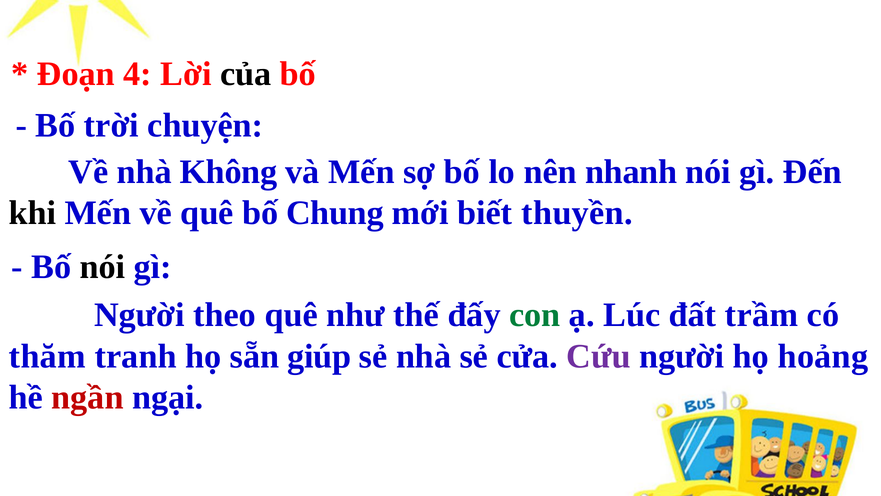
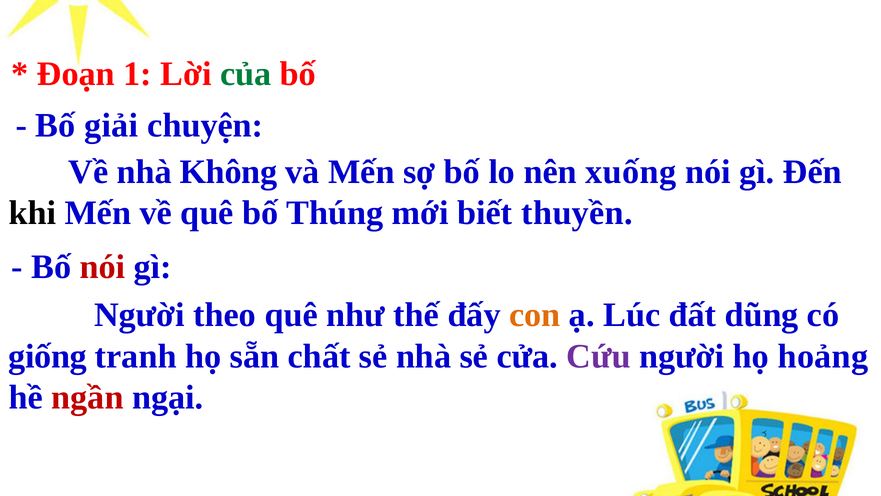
4: 4 -> 1
của colour: black -> green
trời: trời -> giải
nhanh: nhanh -> xuống
Chung: Chung -> Thúng
nói at (102, 267) colour: black -> red
con colour: green -> orange
trầm: trầm -> dũng
thăm: thăm -> giống
giúp: giúp -> chất
